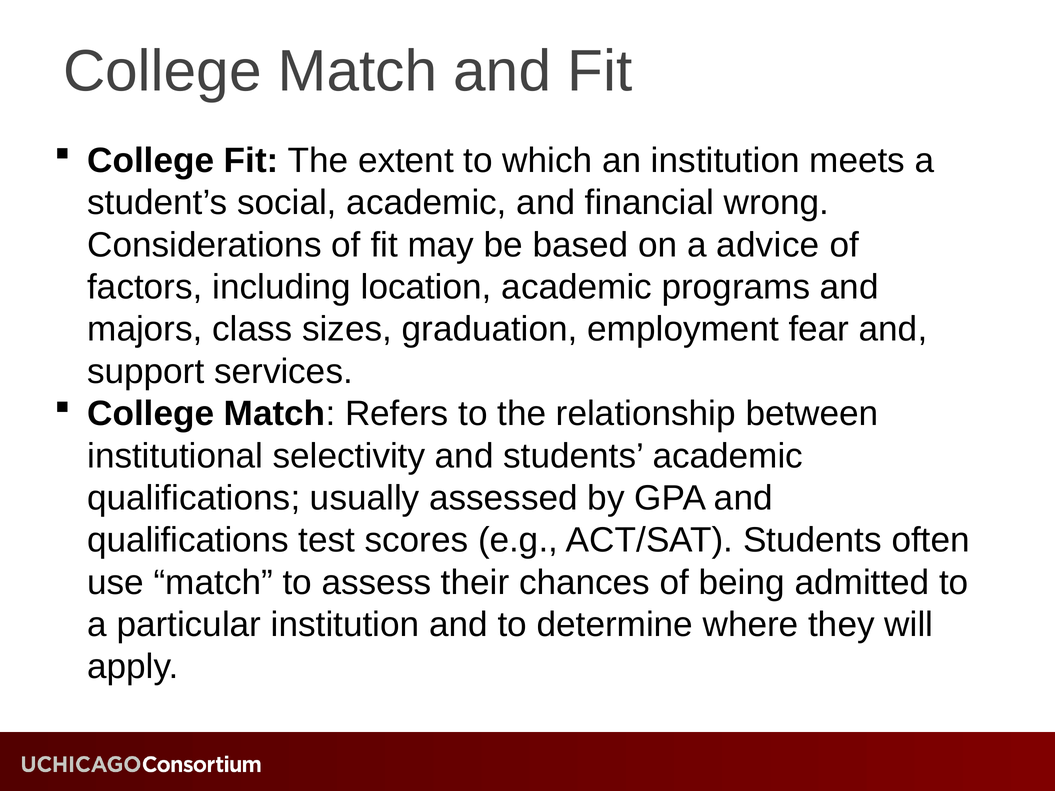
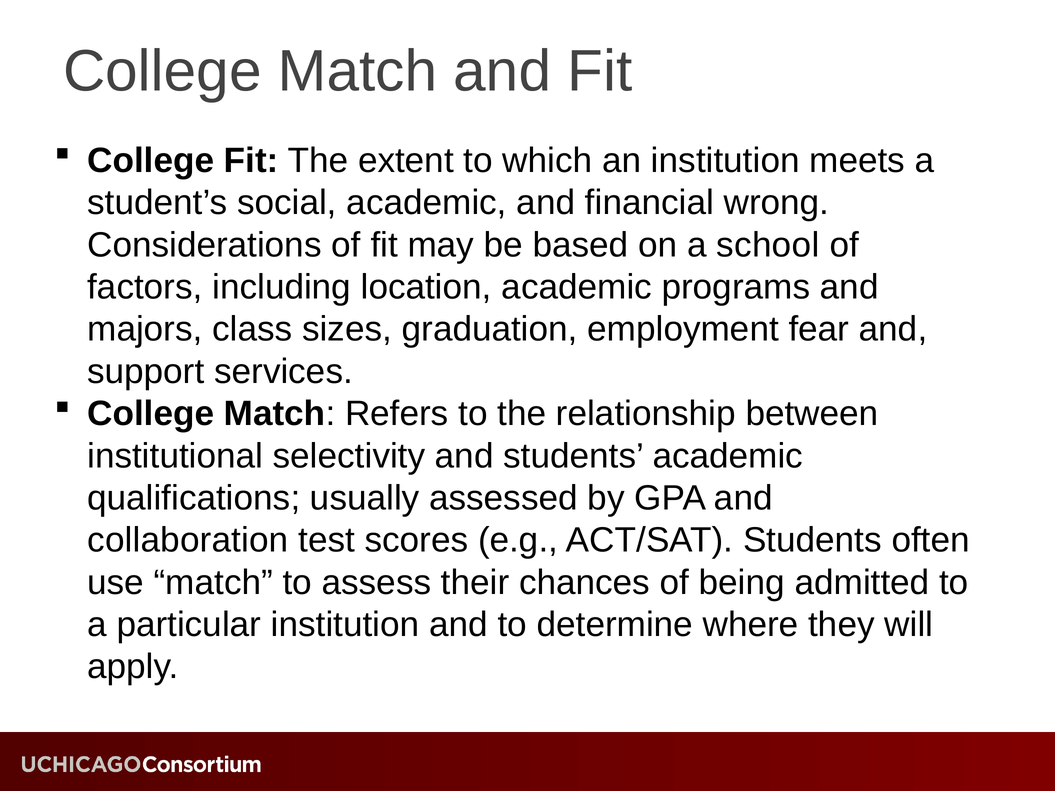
advice: advice -> school
qualifications at (188, 540): qualifications -> collaboration
